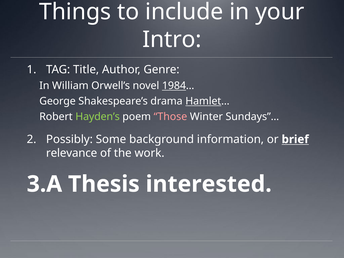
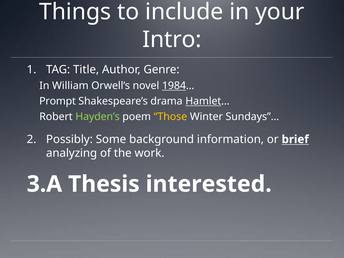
George: George -> Prompt
Those colour: pink -> yellow
relevance: relevance -> analyzing
